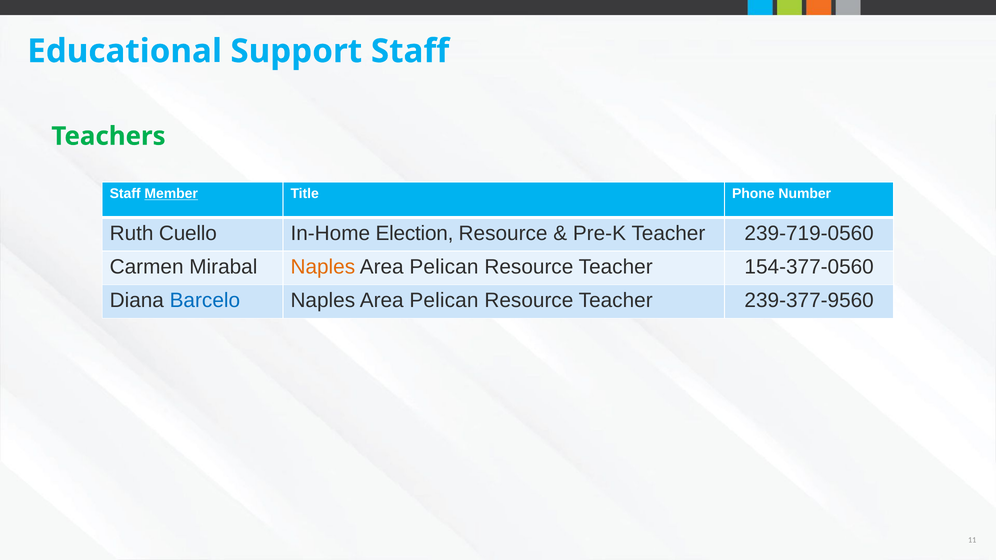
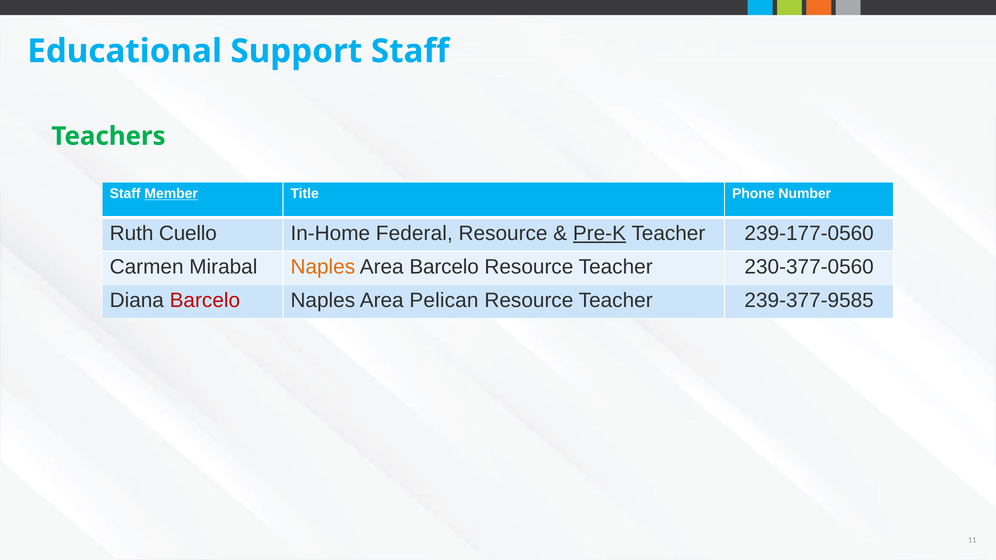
Election: Election -> Federal
Pre-K underline: none -> present
239-719-0560: 239-719-0560 -> 239-177-0560
Pelican at (444, 267): Pelican -> Barcelo
154-377-0560: 154-377-0560 -> 230-377-0560
Barcelo at (205, 301) colour: blue -> red
239-377-9560: 239-377-9560 -> 239-377-9585
